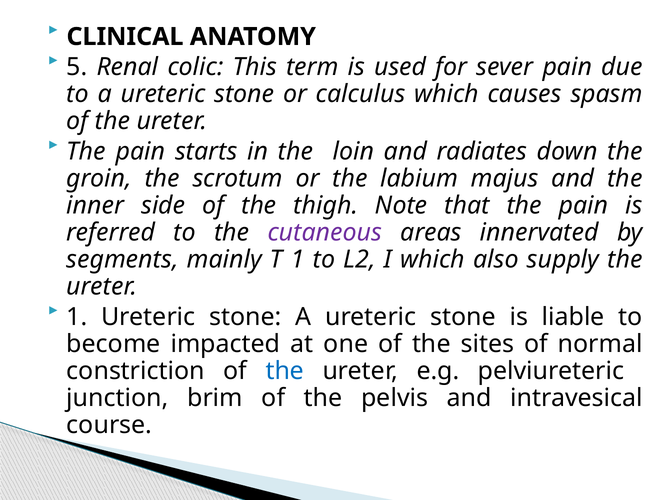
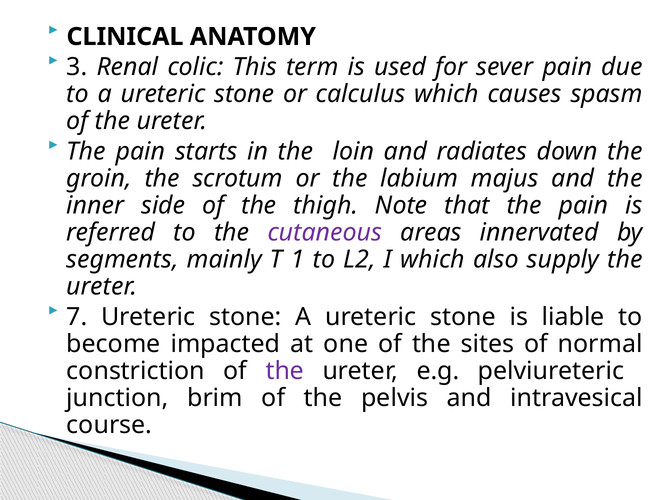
5: 5 -> 3
1 at (77, 317): 1 -> 7
the at (285, 371) colour: blue -> purple
